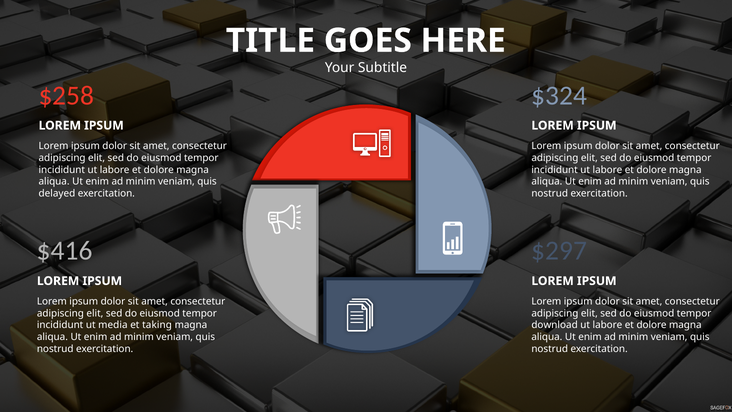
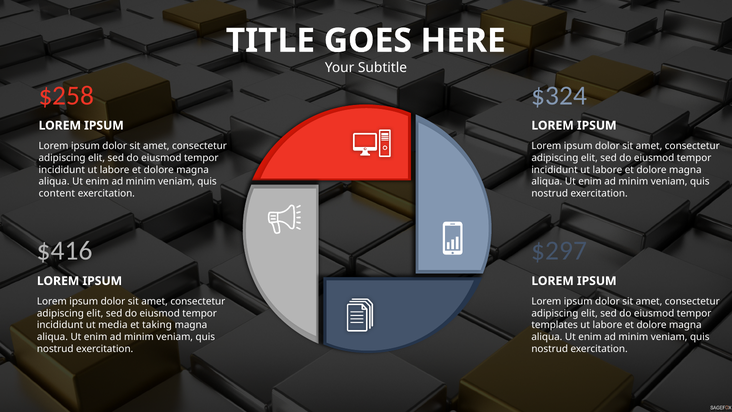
delayed: delayed -> content
download: download -> templates
